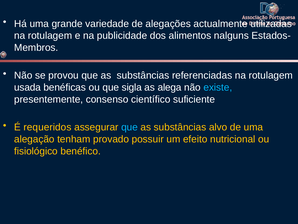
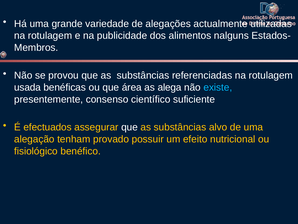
sigla: sigla -> área
requeridos: requeridos -> efectuados
que at (129, 127) colour: light blue -> white
